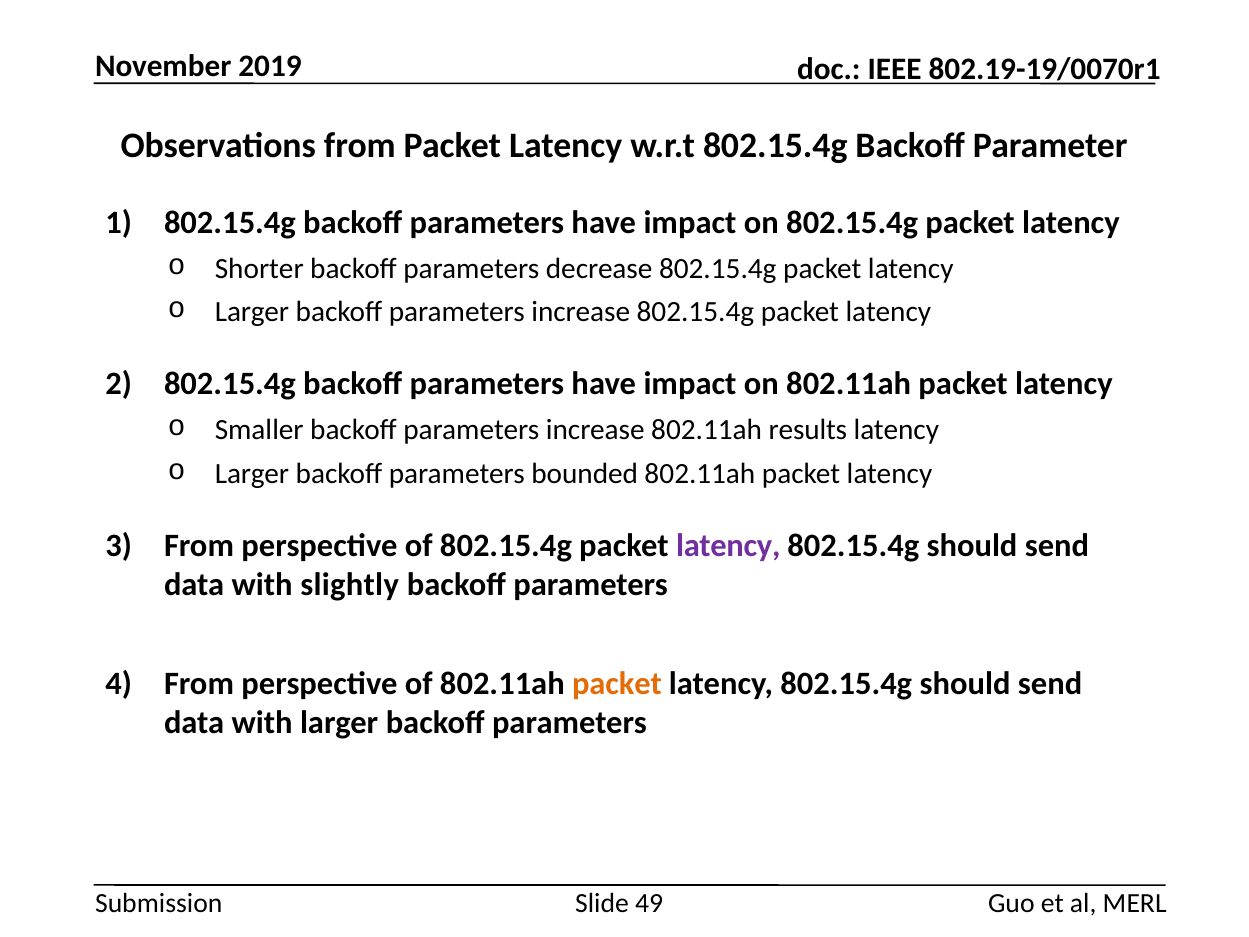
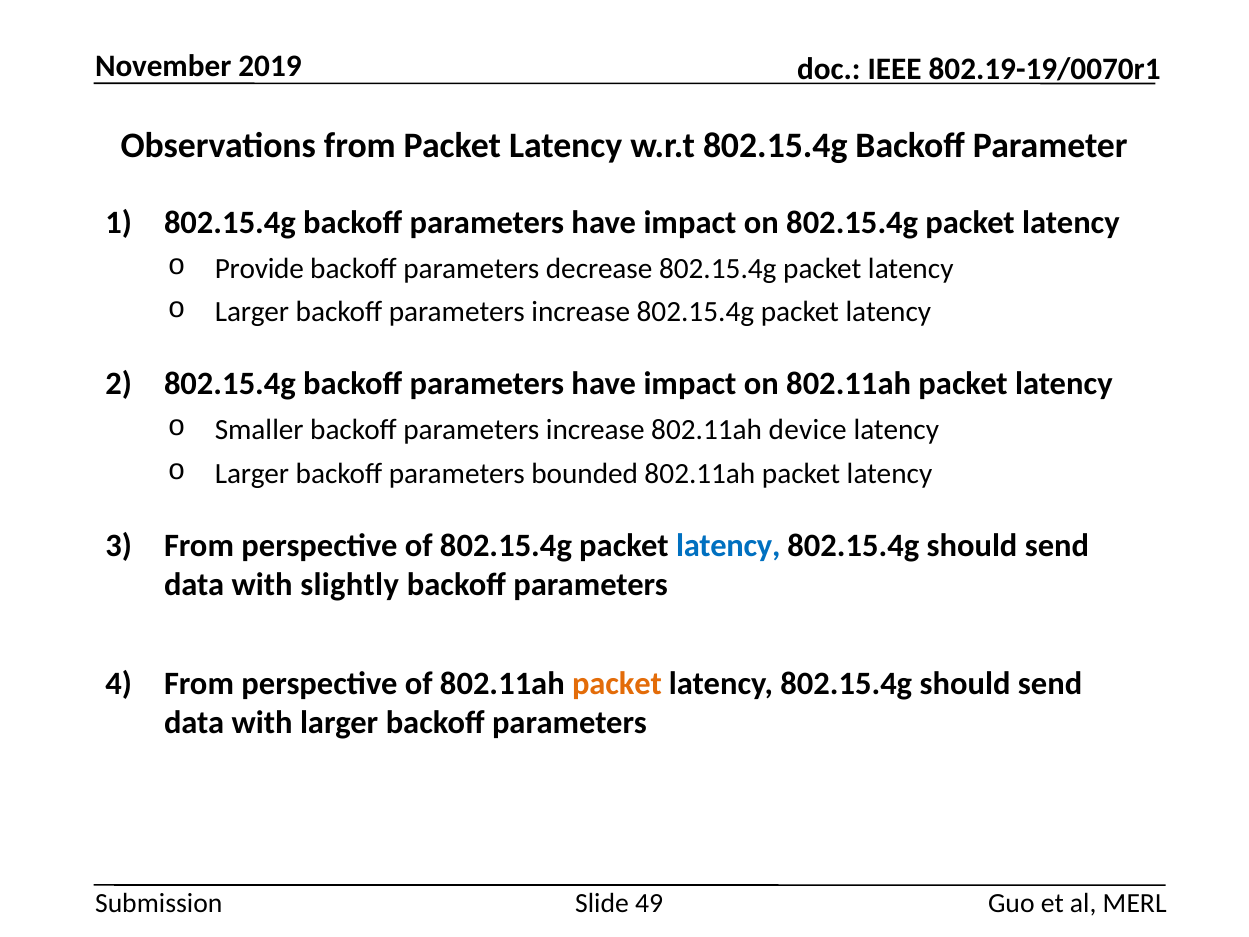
Shorter: Shorter -> Provide
results: results -> device
latency at (728, 545) colour: purple -> blue
